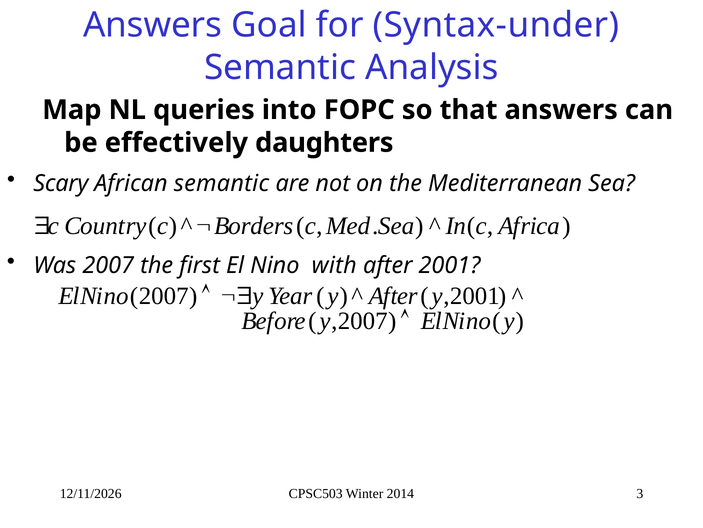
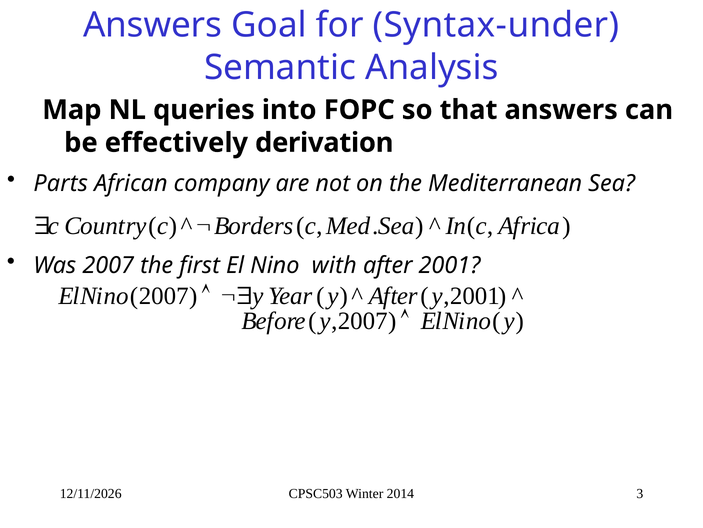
daughters: daughters -> derivation
Scary: Scary -> Parts
African semantic: semantic -> company
